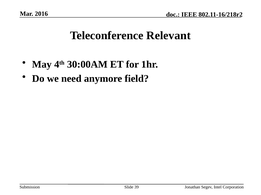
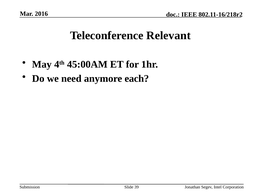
30:00AM: 30:00AM -> 45:00AM
field: field -> each
